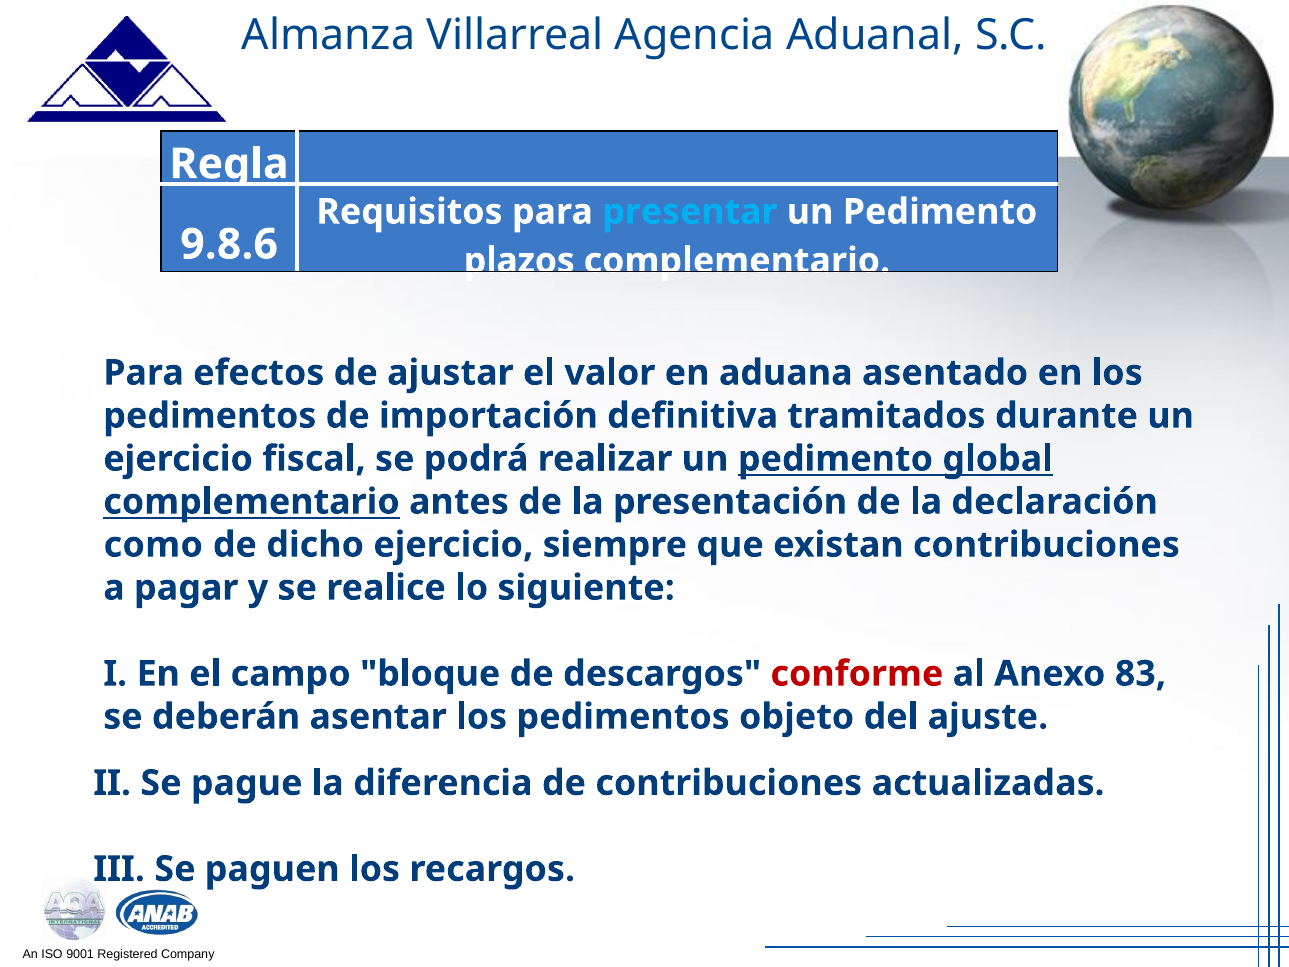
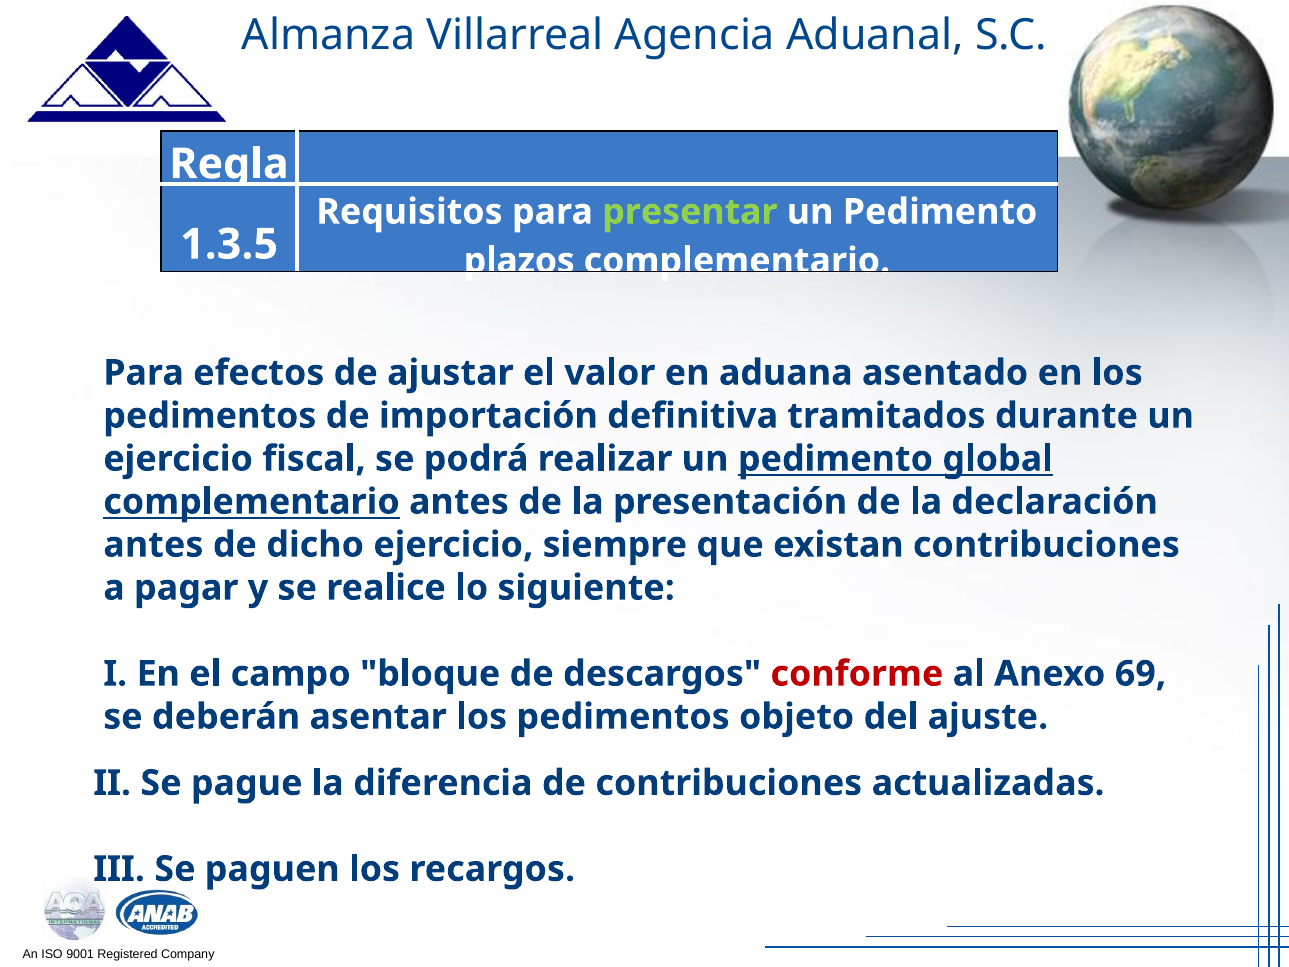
presentar colour: light blue -> light green
9.8.6: 9.8.6 -> 1.3.5
como at (153, 545): como -> antes
83: 83 -> 69
